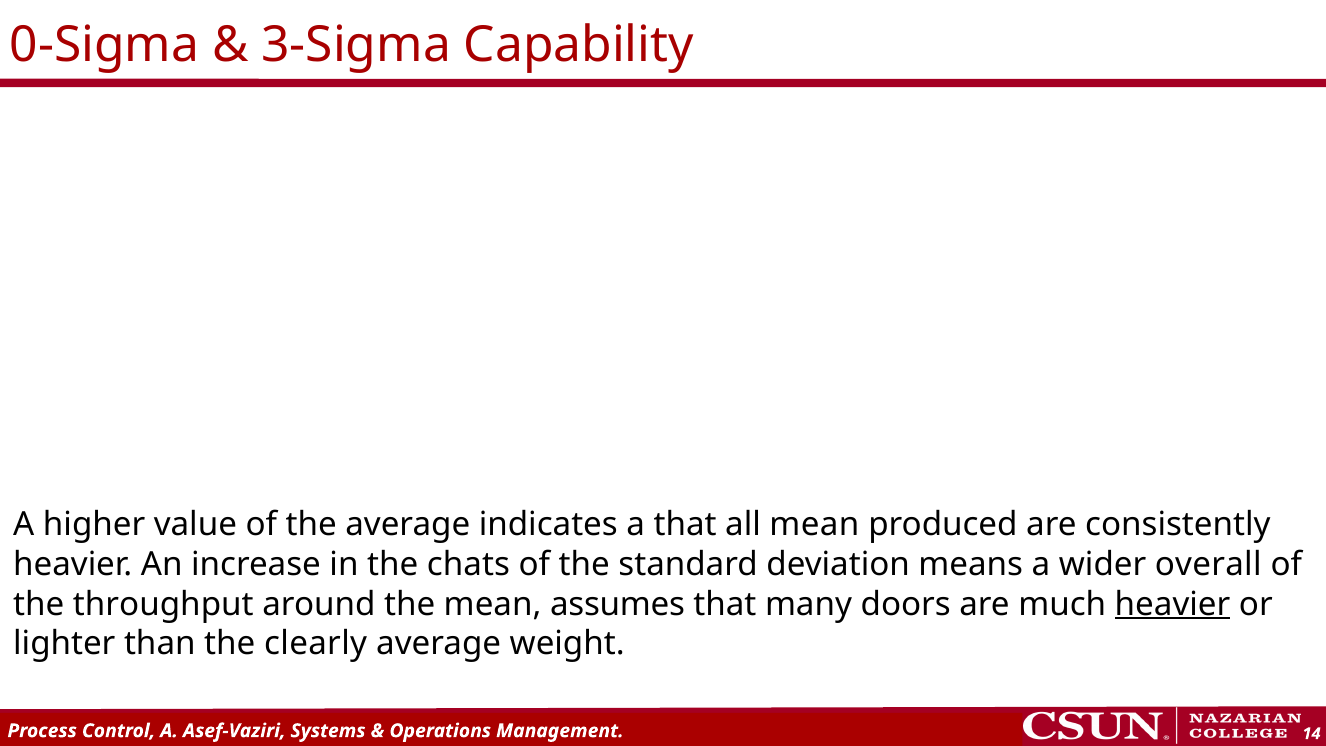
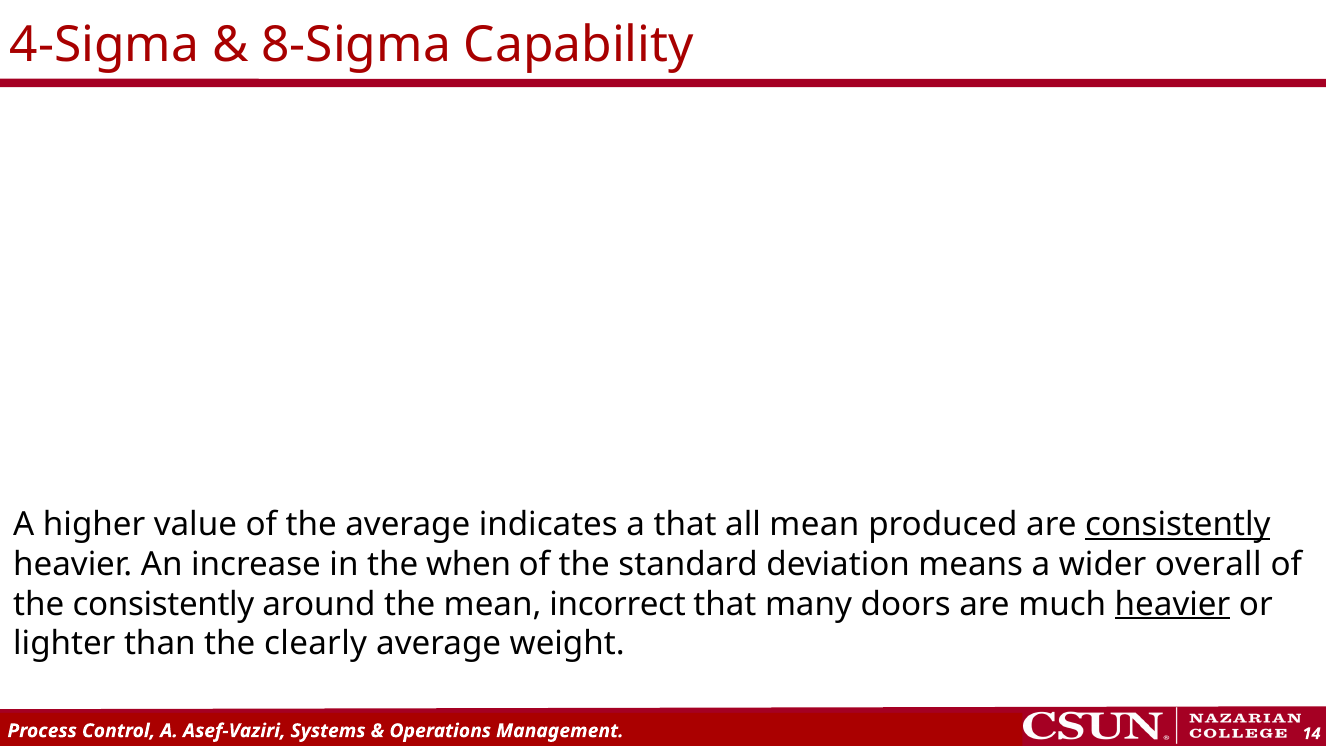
0-Sigma: 0-Sigma -> 4-Sigma
3-Sigma at (356, 45): 3-Sigma -> 8-Sigma
consistently at (1178, 524) underline: none -> present
chats: chats -> when
the throughput: throughput -> consistently
mean assumes: assumes -> incorrect
